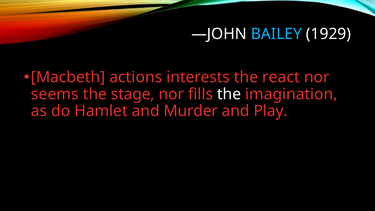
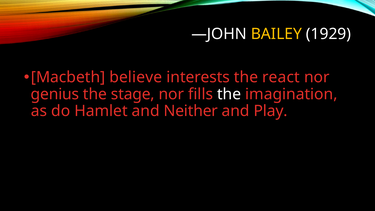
BAILEY colour: light blue -> yellow
actions: actions -> believe
seems: seems -> genius
Murder: Murder -> Neither
